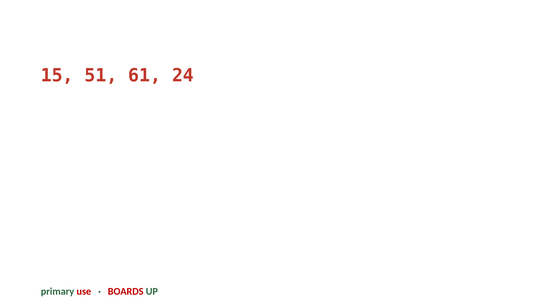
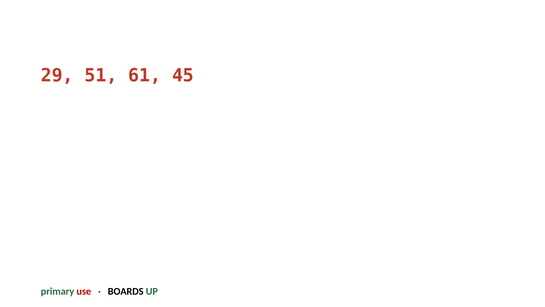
15: 15 -> 29
24: 24 -> 45
BOARDS colour: red -> black
